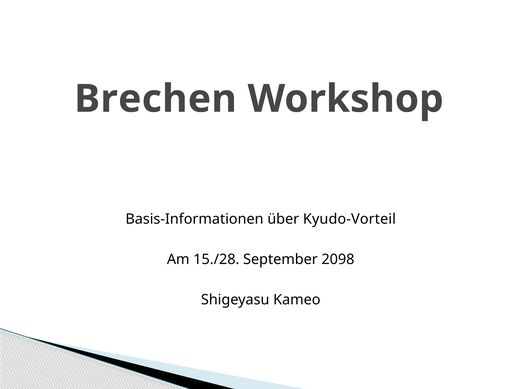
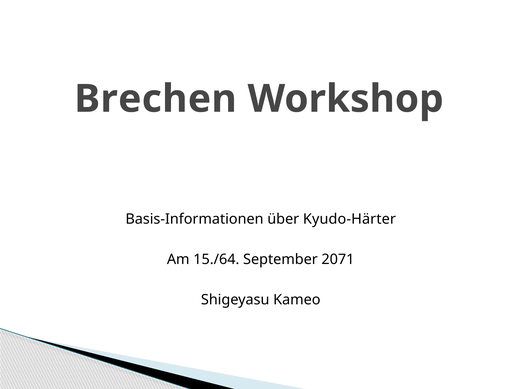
Kyudo-Vorteil: Kyudo-Vorteil -> Kyudo-Härter
15./28: 15./28 -> 15./64
2098: 2098 -> 2071
